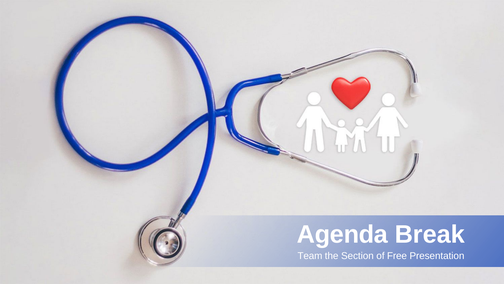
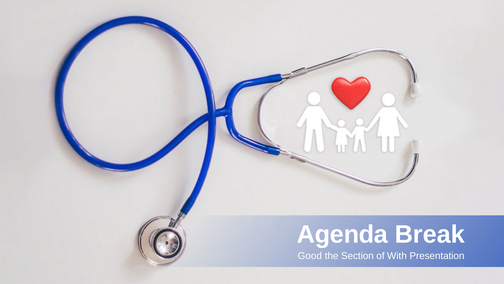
Team: Team -> Good
Free: Free -> With
